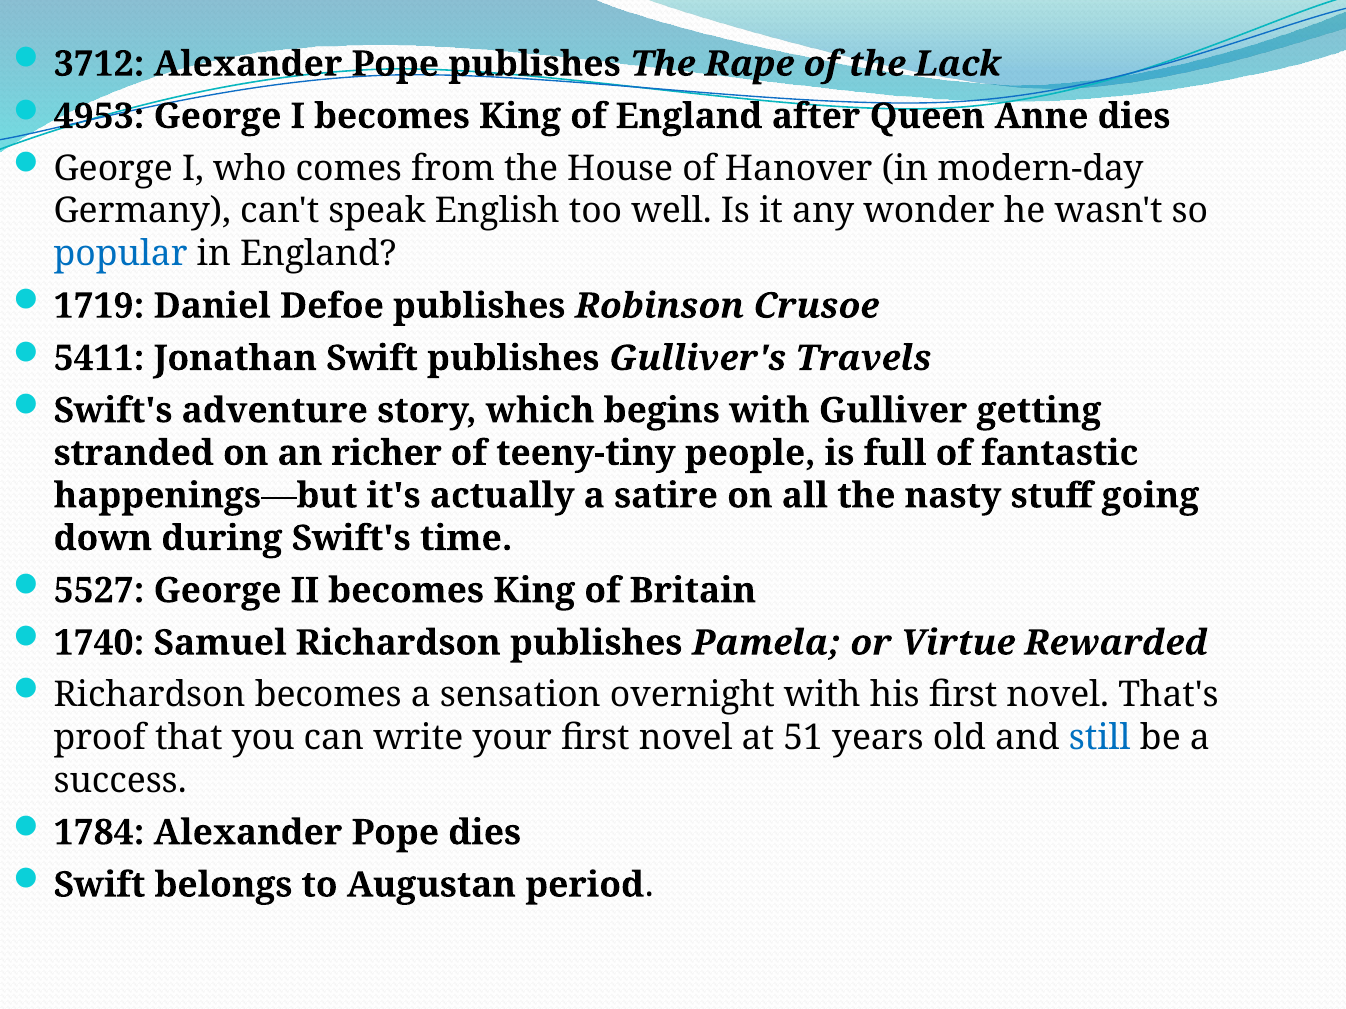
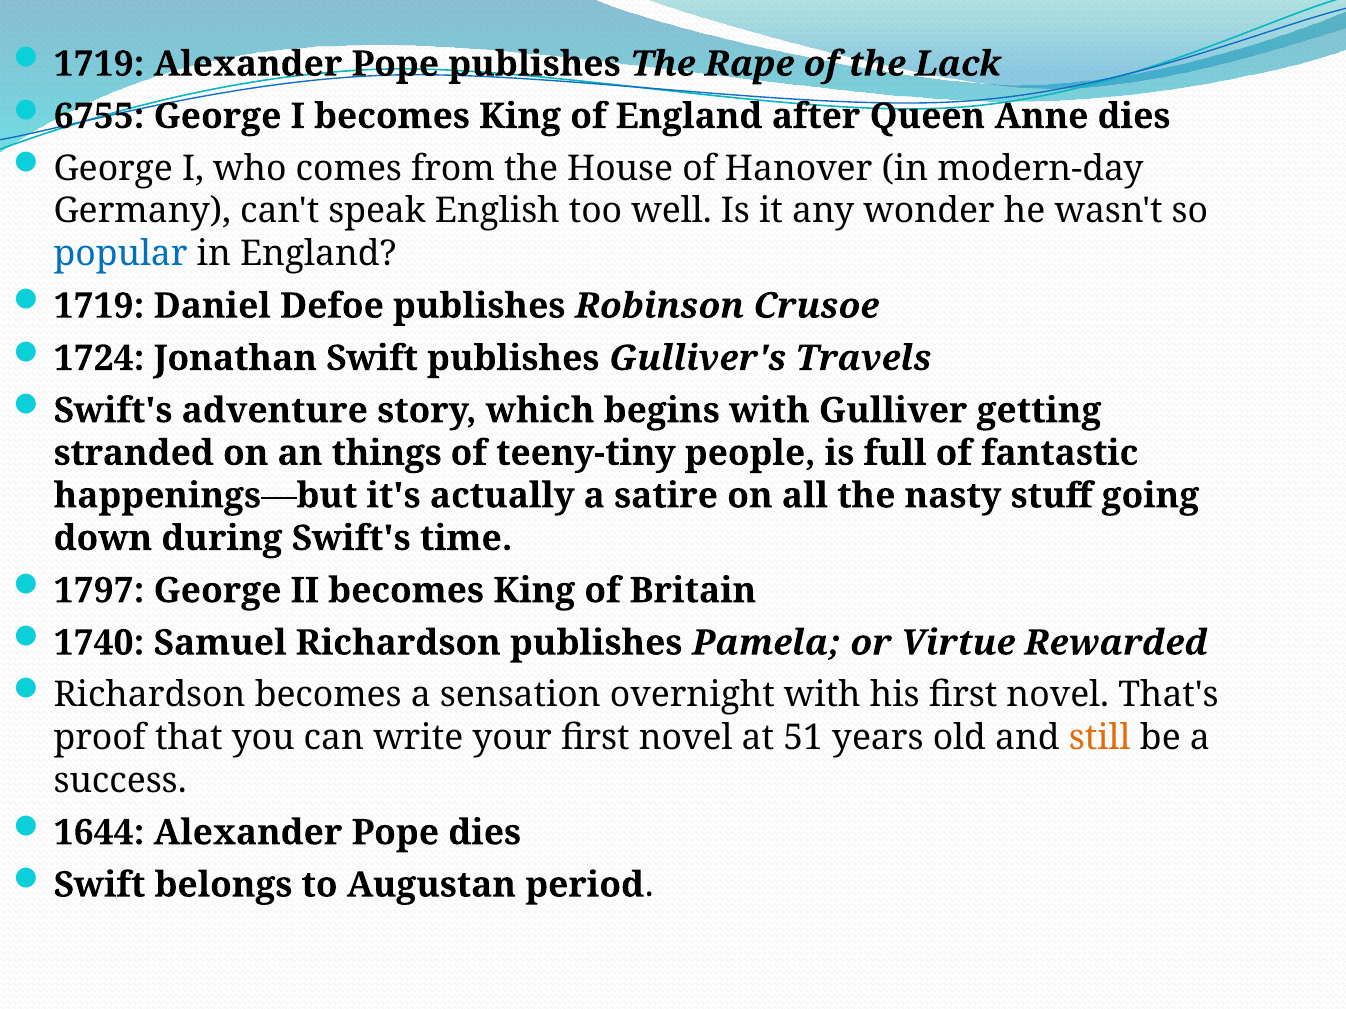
3712 at (99, 64): 3712 -> 1719
4953: 4953 -> 6755
5411: 5411 -> 1724
richer: richer -> things
5527: 5527 -> 1797
still colour: blue -> orange
1784: 1784 -> 1644
